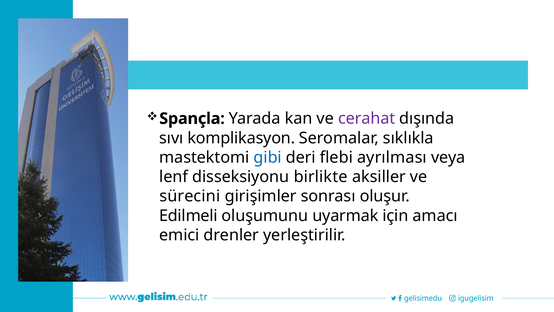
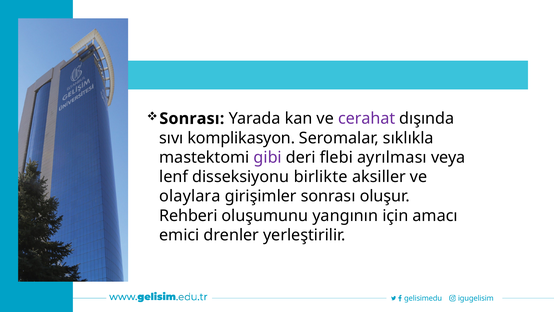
Spançla at (192, 118): Spançla -> Sonrası
gibi colour: blue -> purple
sürecini: sürecini -> olaylara
Edilmeli: Edilmeli -> Rehberi
uyarmak: uyarmak -> yangının
